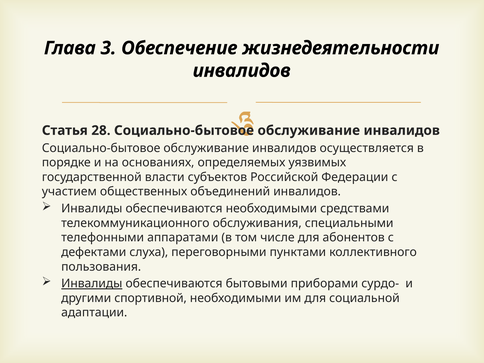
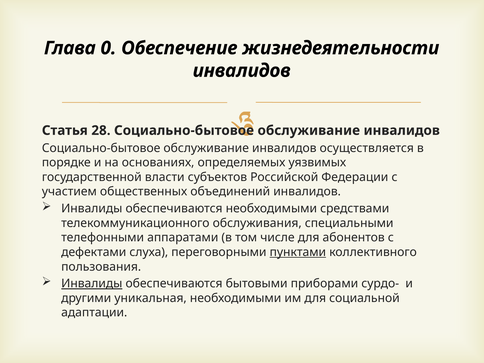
3: 3 -> 0
пунктами underline: none -> present
спортивной: спортивной -> уникальная
